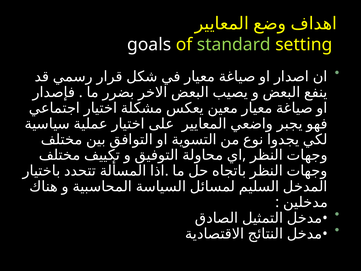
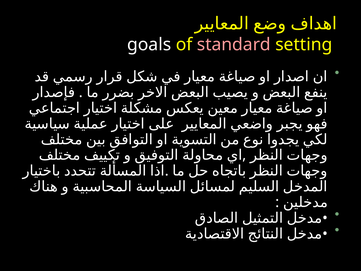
standard colour: light green -> pink
